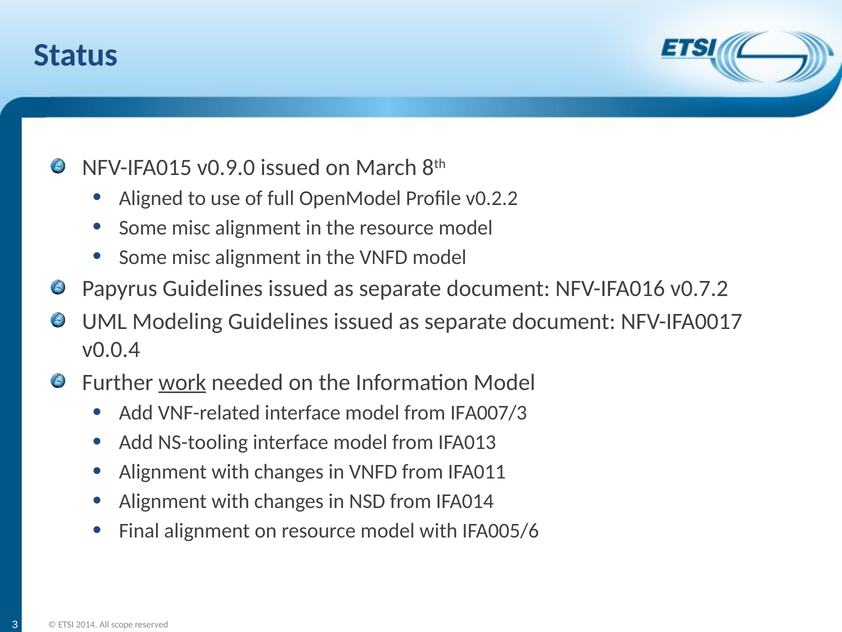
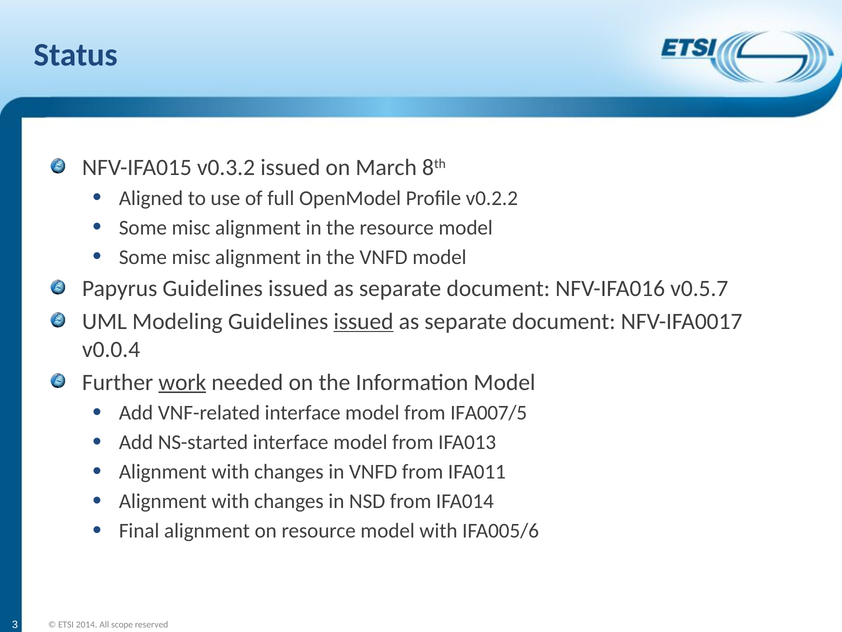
v0.9.0: v0.9.0 -> v0.3.2
v0.7.2: v0.7.2 -> v0.5.7
issued at (364, 321) underline: none -> present
IFA007/3: IFA007/3 -> IFA007/5
NS-tooling: NS-tooling -> NS-started
